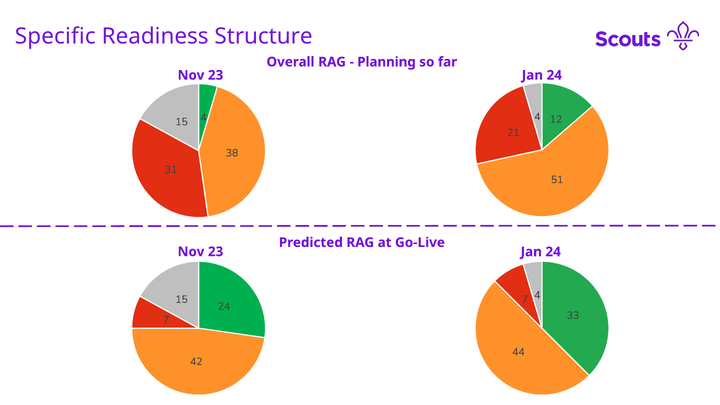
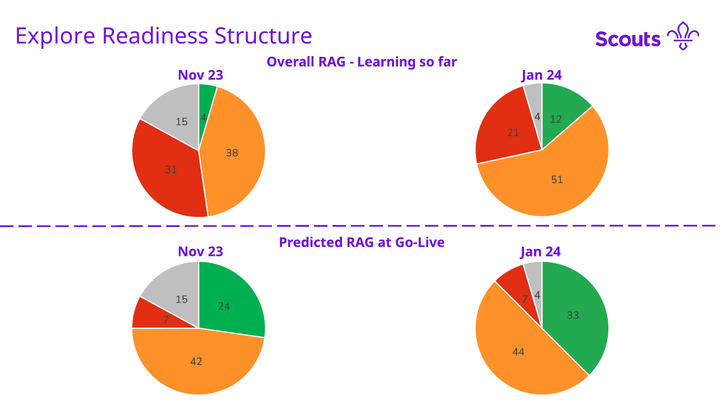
Specific: Specific -> Explore
Planning: Planning -> Learning
